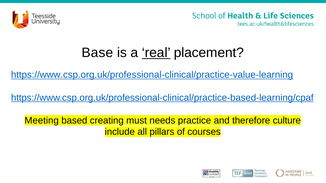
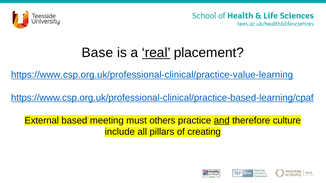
Meeting: Meeting -> External
creating: creating -> meeting
needs: needs -> others
and underline: none -> present
courses: courses -> creating
